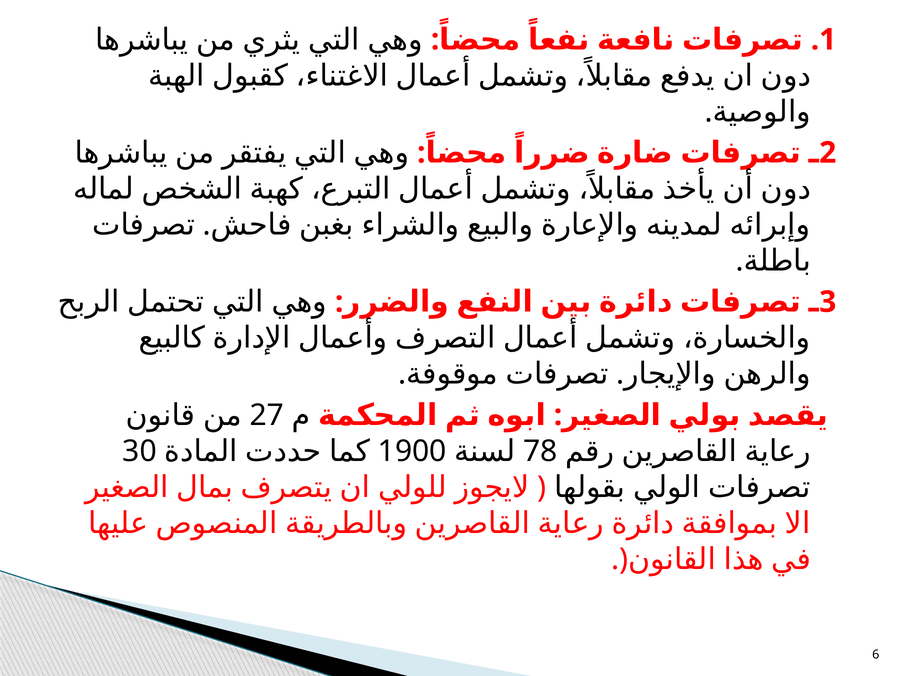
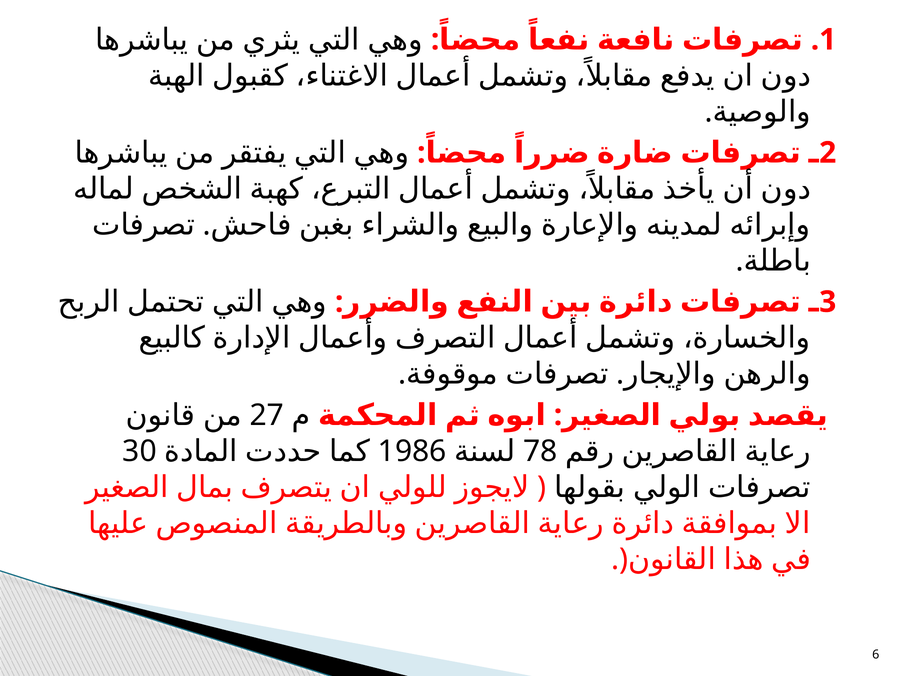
1900: 1900 -> 1986
